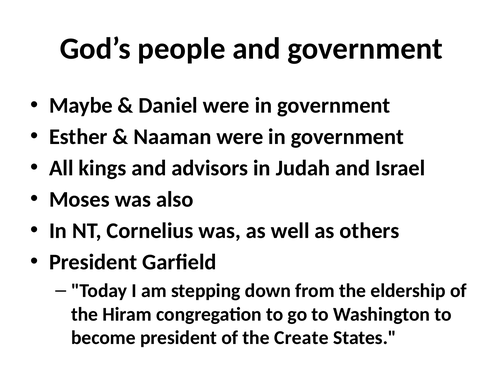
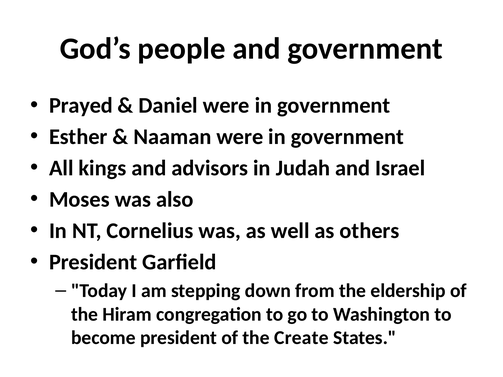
Maybe: Maybe -> Prayed
